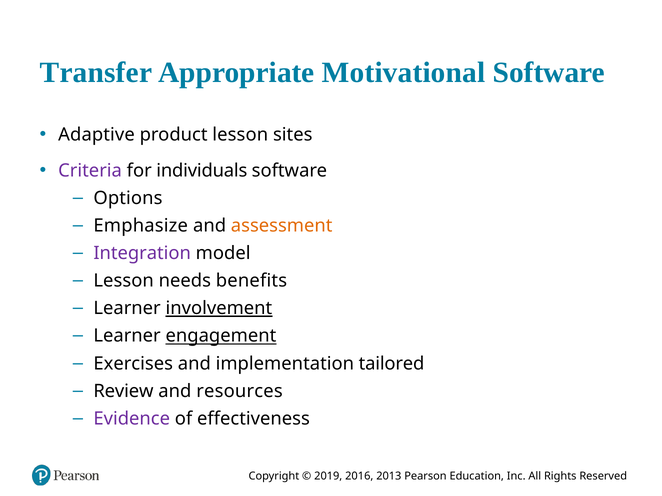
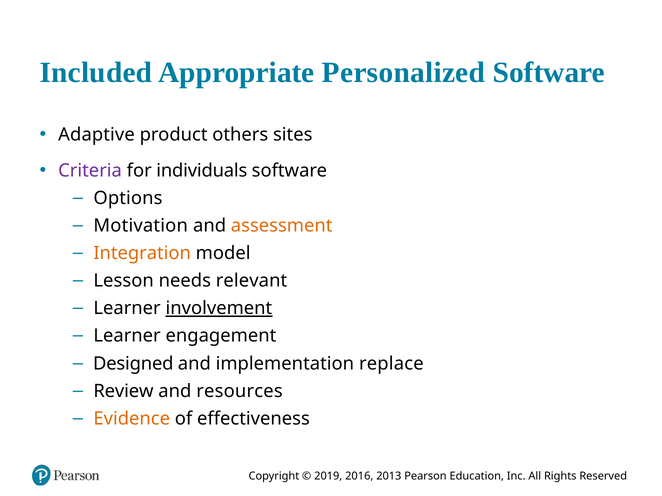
Transfer: Transfer -> Included
Motivational: Motivational -> Personalized
product lesson: lesson -> others
Emphasize: Emphasize -> Motivation
Integration colour: purple -> orange
benefits: benefits -> relevant
engagement underline: present -> none
Exercises: Exercises -> Designed
tailored: tailored -> replace
Evidence colour: purple -> orange
